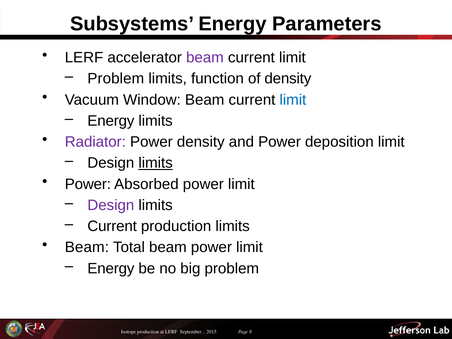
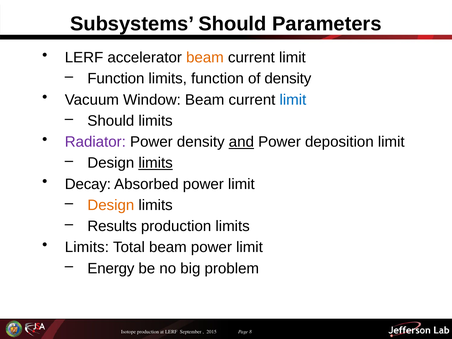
Subsystems Energy: Energy -> Should
beam at (205, 58) colour: purple -> orange
Problem at (116, 79): Problem -> Function
Energy at (111, 121): Energy -> Should
and underline: none -> present
Power at (88, 184): Power -> Decay
Design at (111, 205) colour: purple -> orange
Current at (112, 226): Current -> Results
Beam at (87, 247): Beam -> Limits
